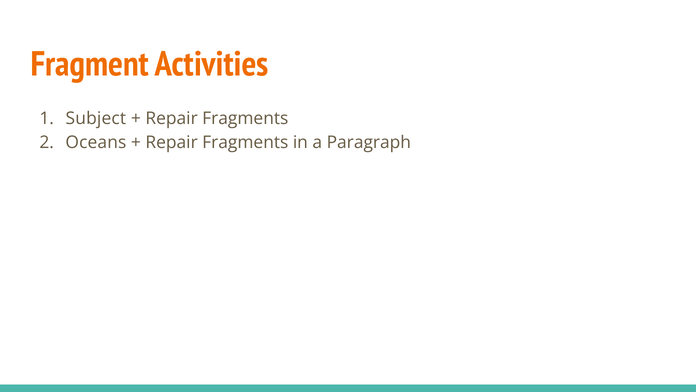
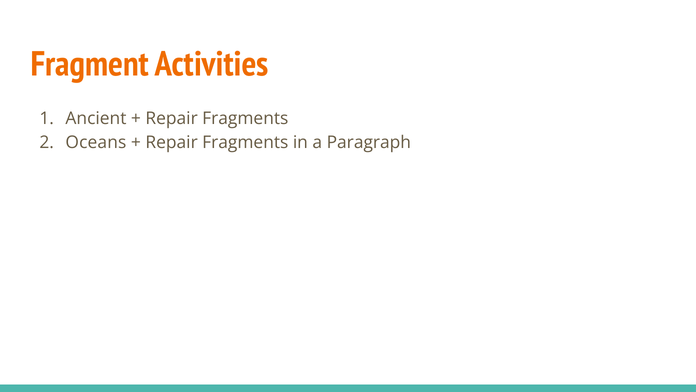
Subject: Subject -> Ancient
